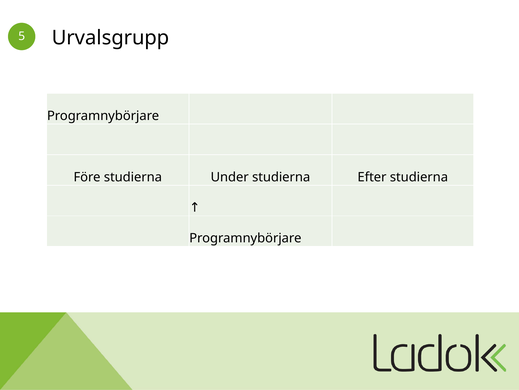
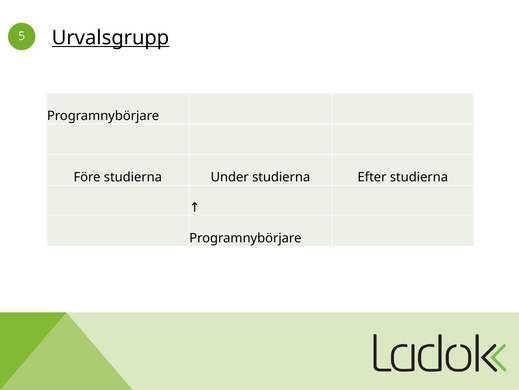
Urvalsgrupp underline: none -> present
